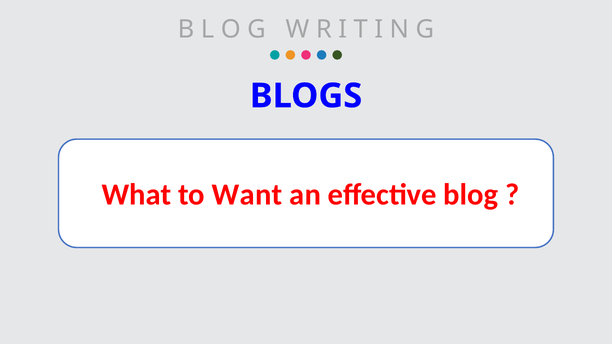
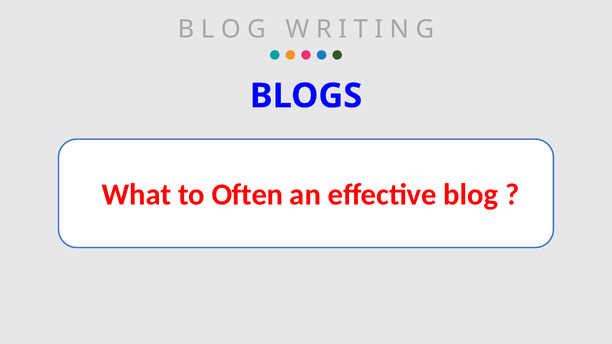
Want: Want -> Often
